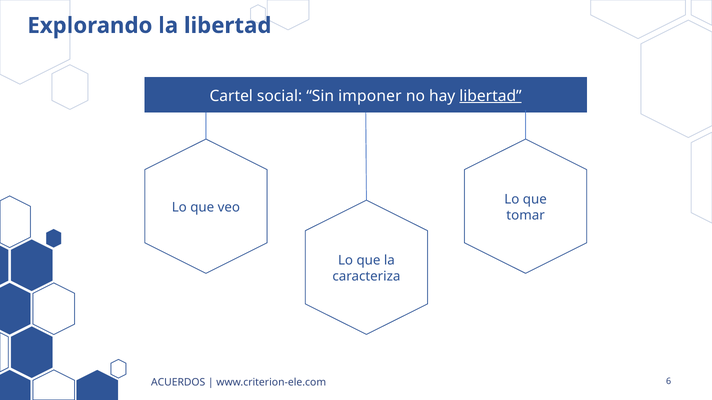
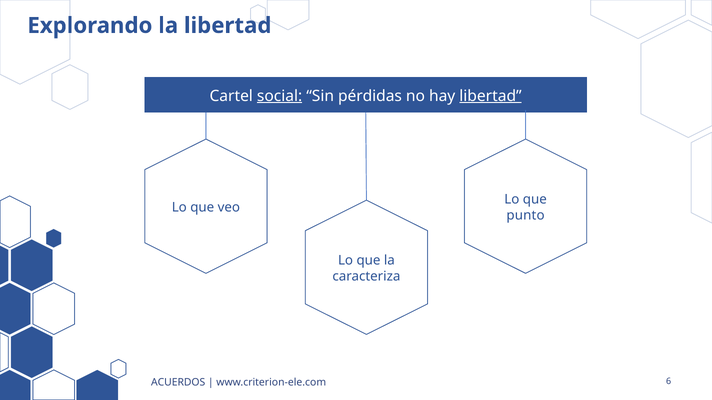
social underline: none -> present
imponer: imponer -> pérdidas
tomar: tomar -> punto
